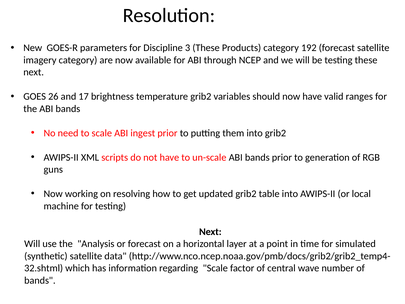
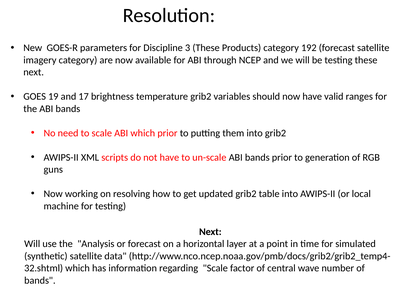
26: 26 -> 19
ABI ingest: ingest -> which
